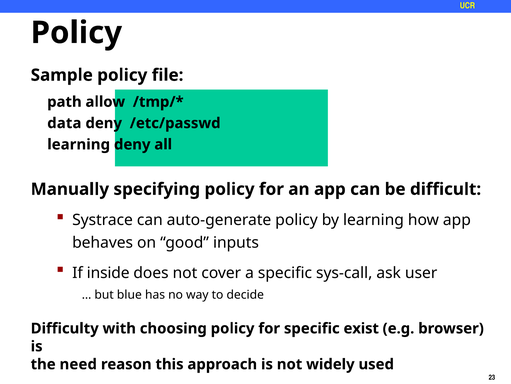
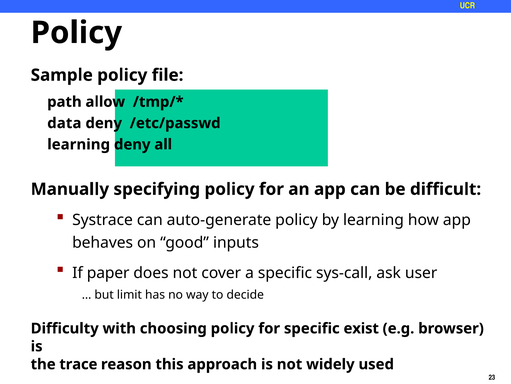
inside: inside -> paper
blue: blue -> limit
need: need -> trace
